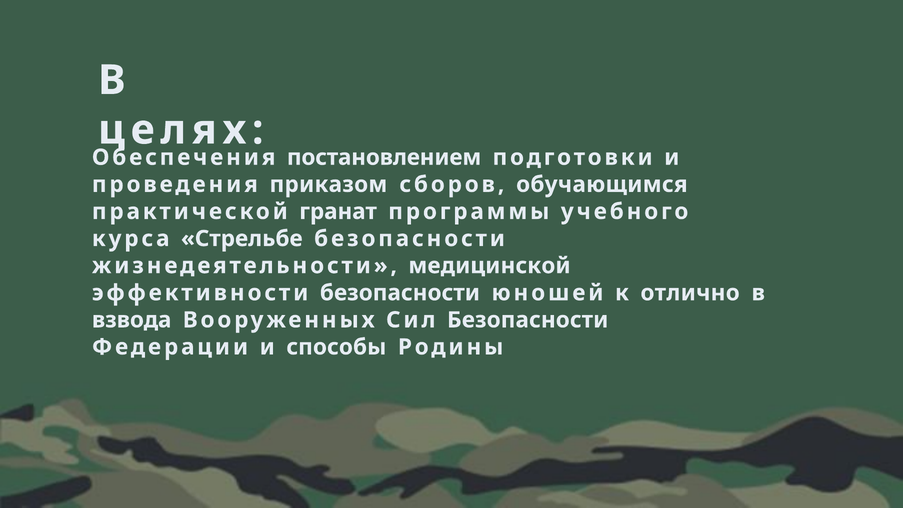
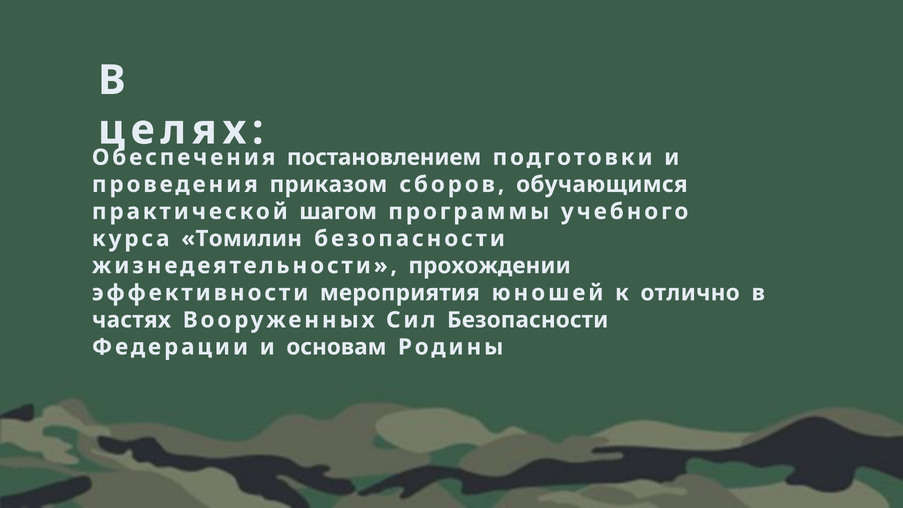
гранат: гранат -> шагом
Стрельбе: Стрельбе -> Томилин
медицинской: медицинской -> прохождении
эффективности безопасности: безопасности -> мероприятия
взвода: взвода -> частях
способы: способы -> основам
